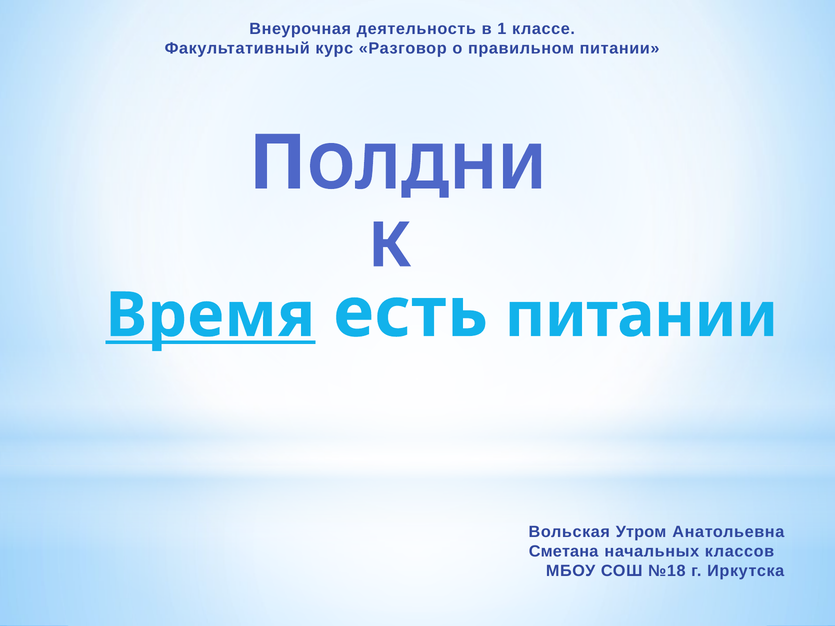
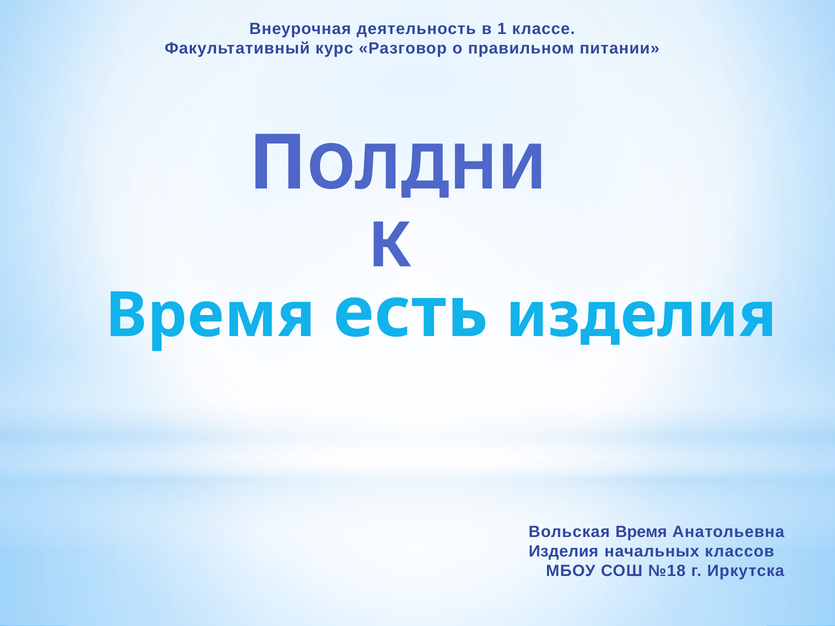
Время at (210, 316) underline: present -> none
есть питании: питании -> изделия
Вольская Утром: Утром -> Время
Сметана at (564, 552): Сметана -> Изделия
